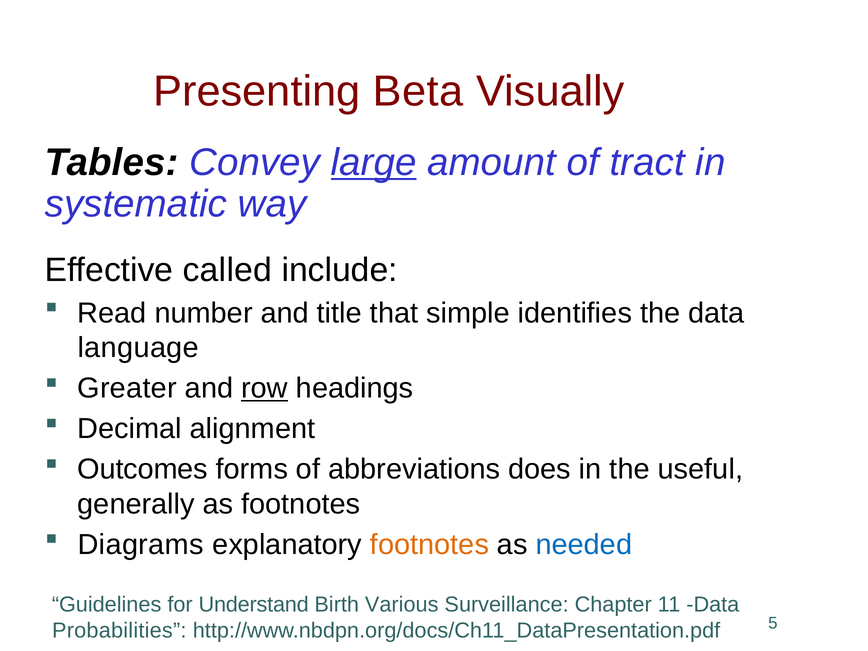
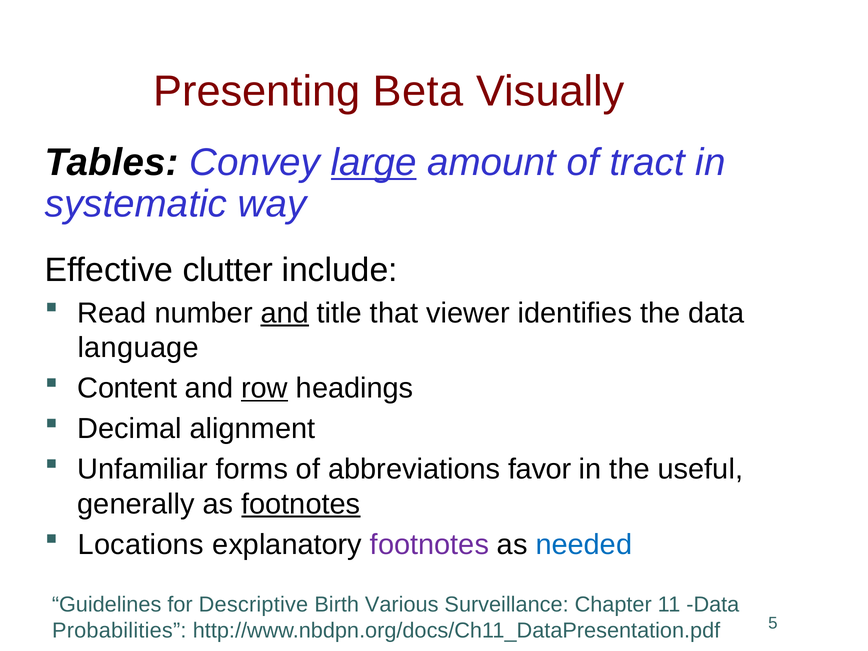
called: called -> clutter
and at (285, 313) underline: none -> present
simple: simple -> viewer
Greater: Greater -> Content
Outcomes: Outcomes -> Unfamiliar
does: does -> favor
footnotes at (301, 504) underline: none -> present
Diagrams: Diagrams -> Locations
footnotes at (430, 544) colour: orange -> purple
Understand: Understand -> Descriptive
